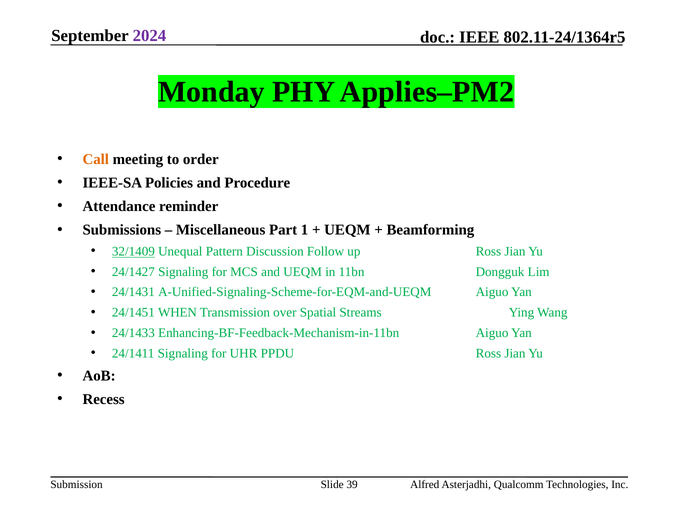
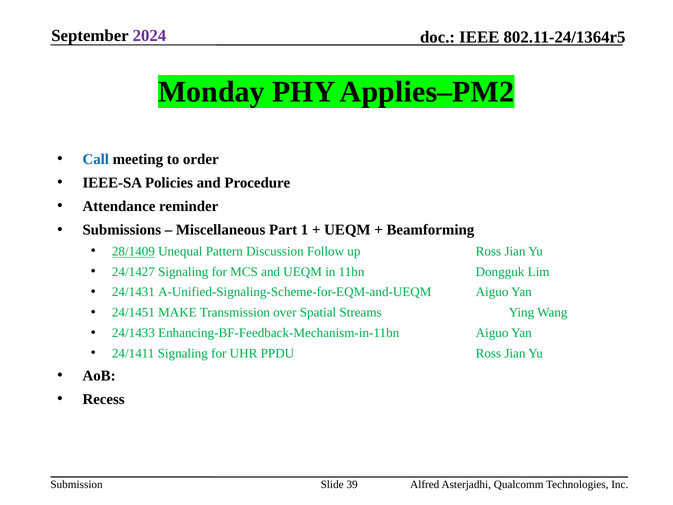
Call colour: orange -> blue
32/1409: 32/1409 -> 28/1409
WHEN: WHEN -> MAKE
